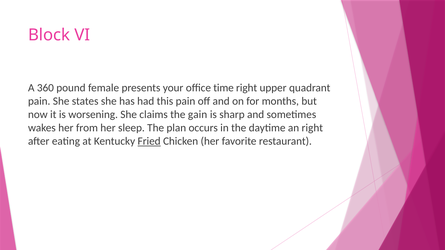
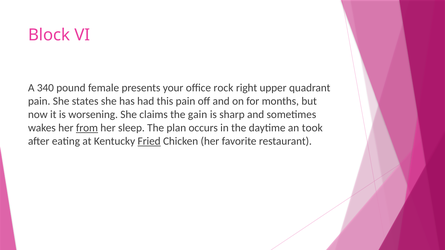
360: 360 -> 340
time: time -> rock
from underline: none -> present
an right: right -> took
